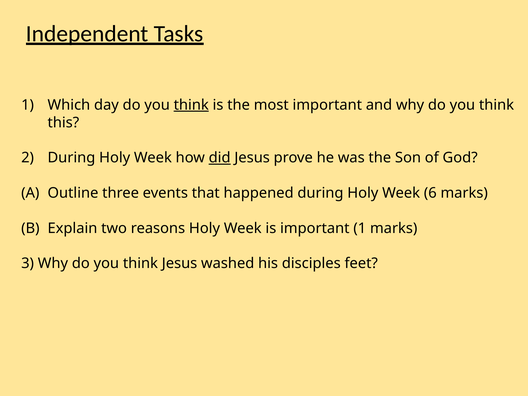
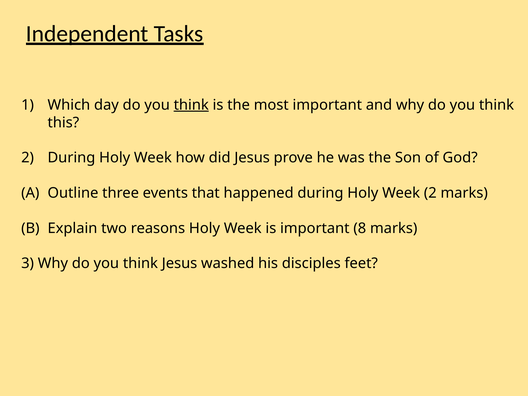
did underline: present -> none
Week 6: 6 -> 2
important 1: 1 -> 8
